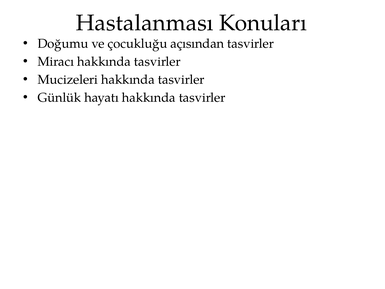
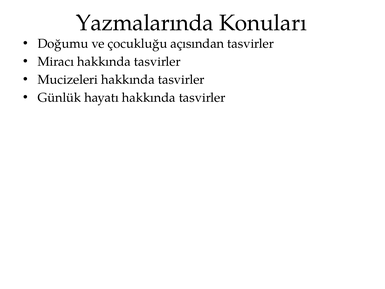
Hastalanması: Hastalanması -> Yazmalarında
